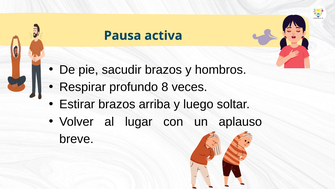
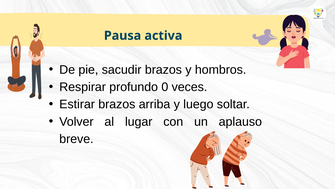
8: 8 -> 0
